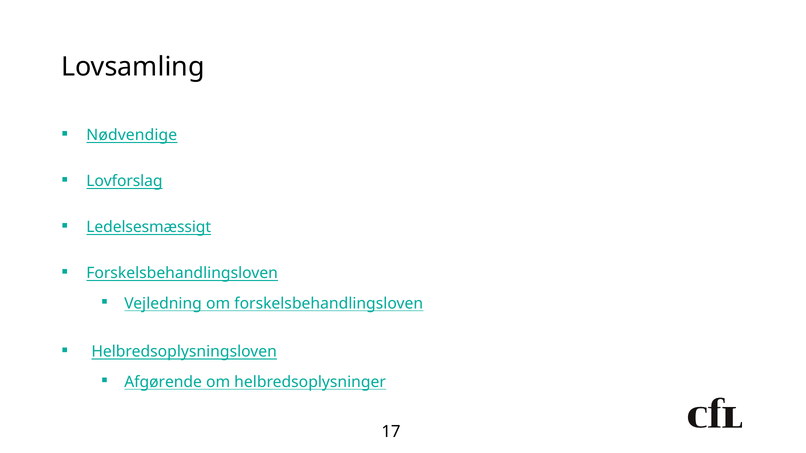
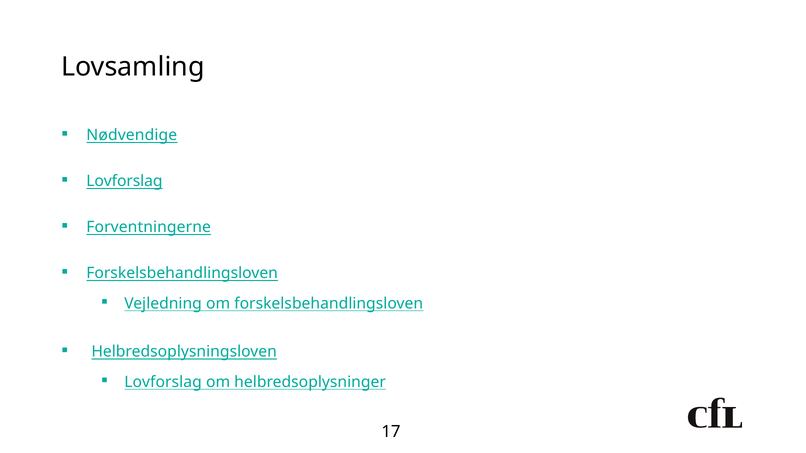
Ledelsesmæssigt: Ledelsesmæssigt -> Forventningerne
Afgørende at (163, 382): Afgørende -> Lovforslag
